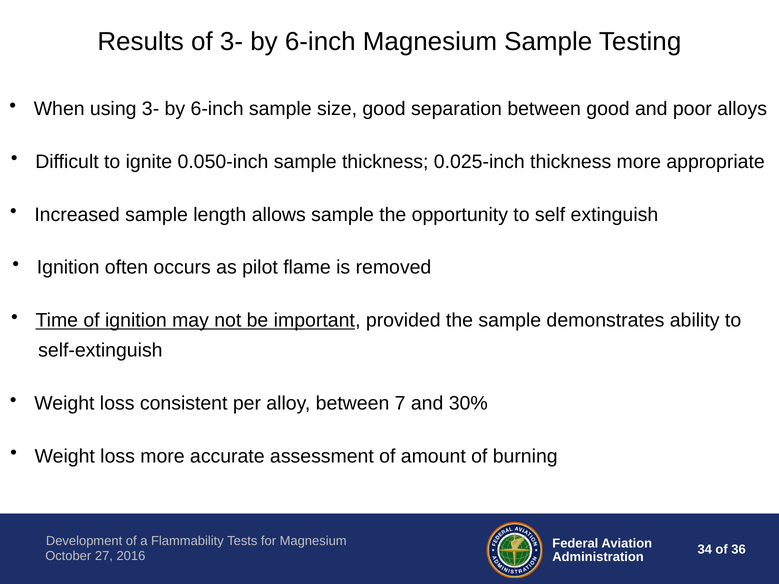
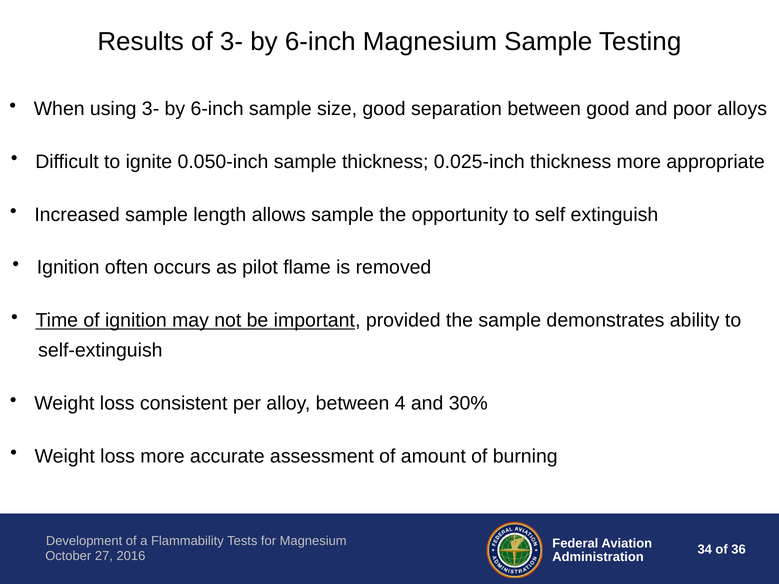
7: 7 -> 4
